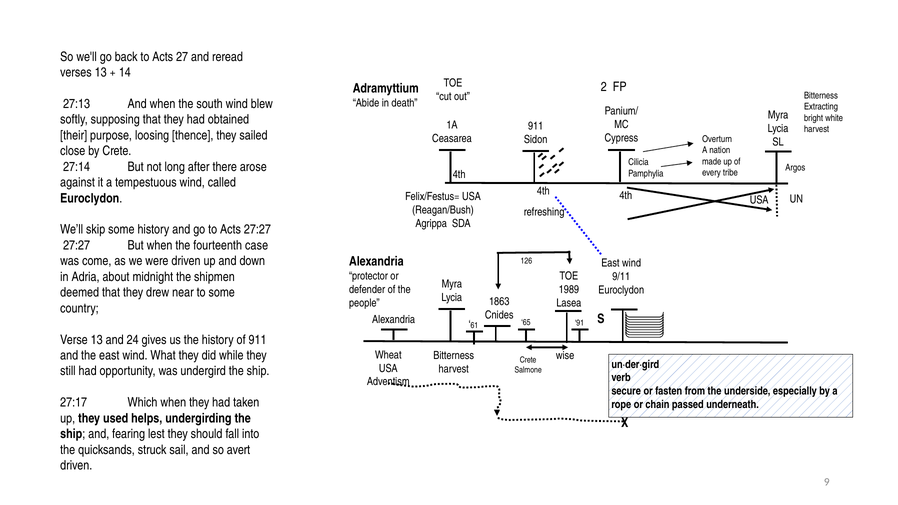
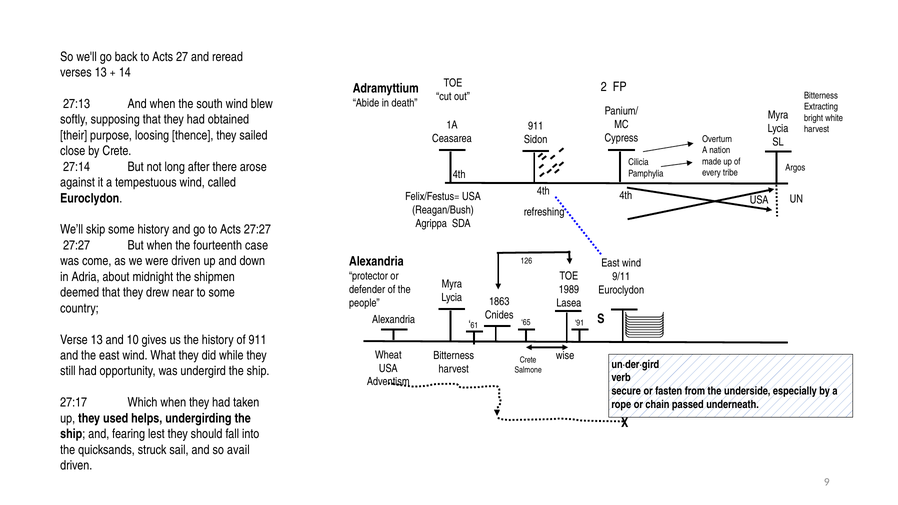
24: 24 -> 10
avert: avert -> avail
